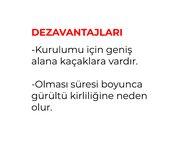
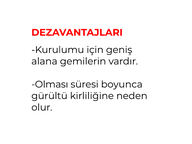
kaçaklara: kaçaklara -> gemilerin
